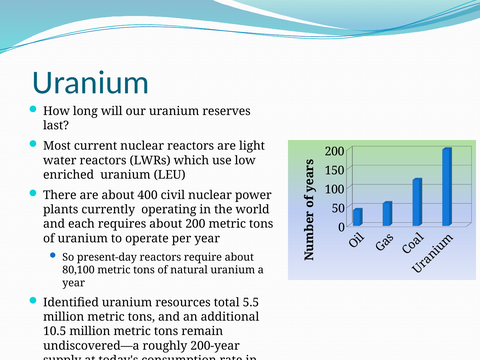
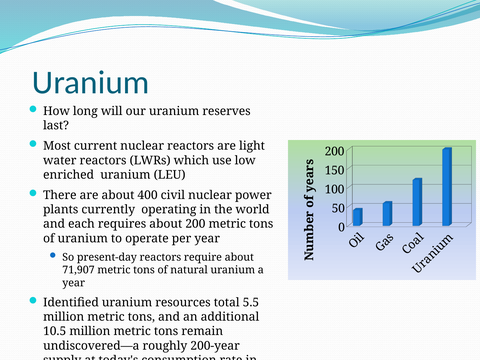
80,100: 80,100 -> 71,907
